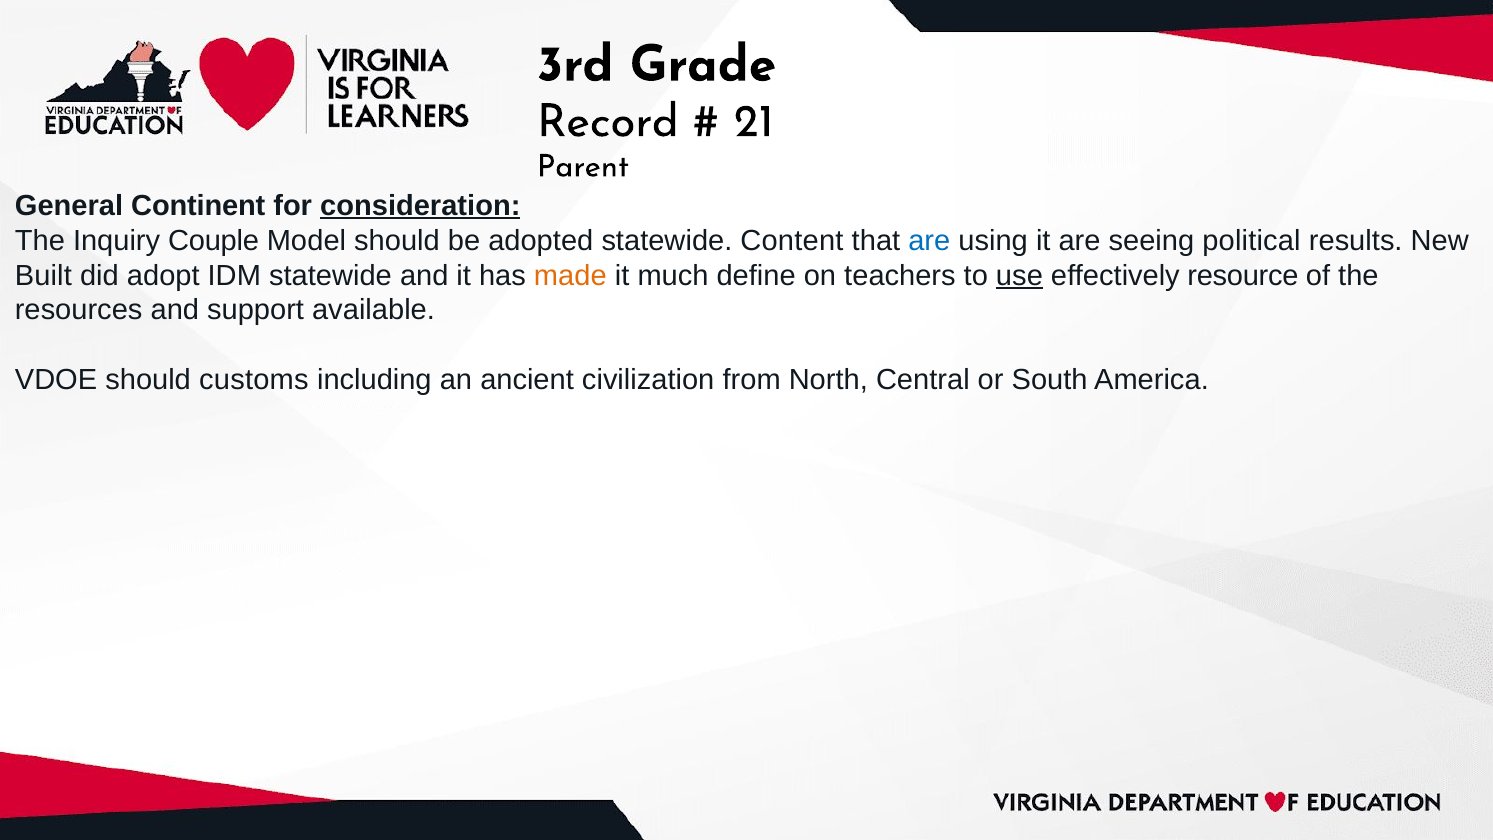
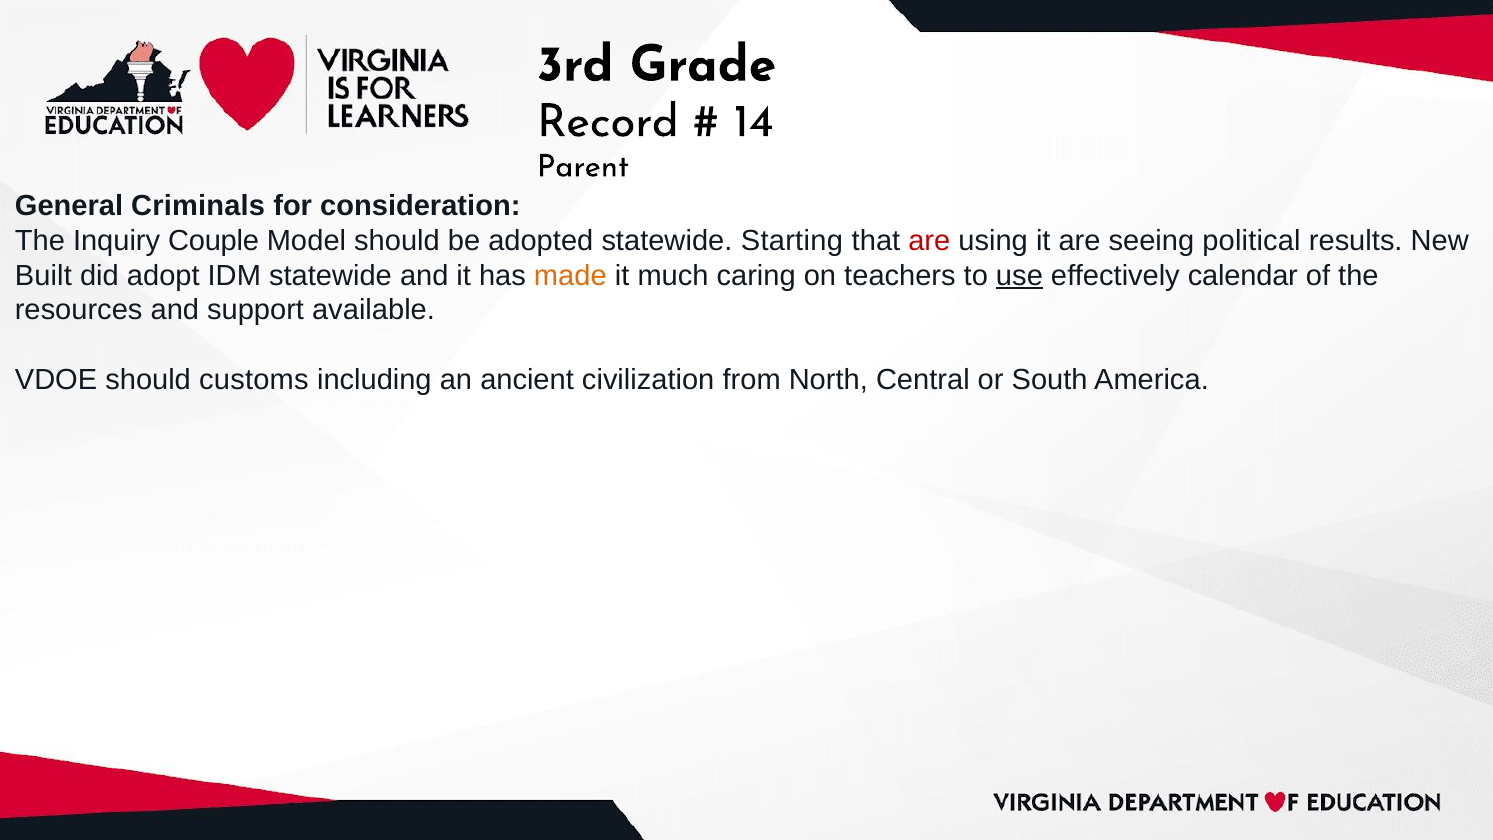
21: 21 -> 14
Continent: Continent -> Criminals
consideration underline: present -> none
Content: Content -> Starting
are at (929, 241) colour: blue -> red
define: define -> caring
resource: resource -> calendar
